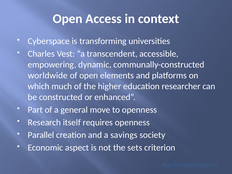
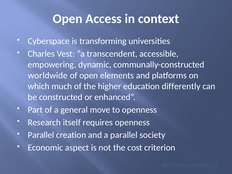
researcher: researcher -> differently
a savings: savings -> parallel
sets: sets -> cost
